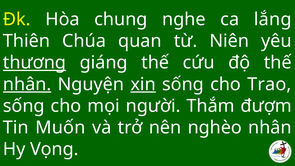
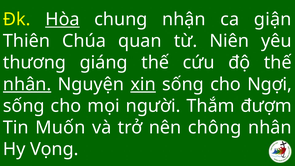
Hòa underline: none -> present
nghe: nghe -> nhận
lắng: lắng -> giận
thương underline: present -> none
Trao: Trao -> Ngợi
nghèo: nghèo -> chông
